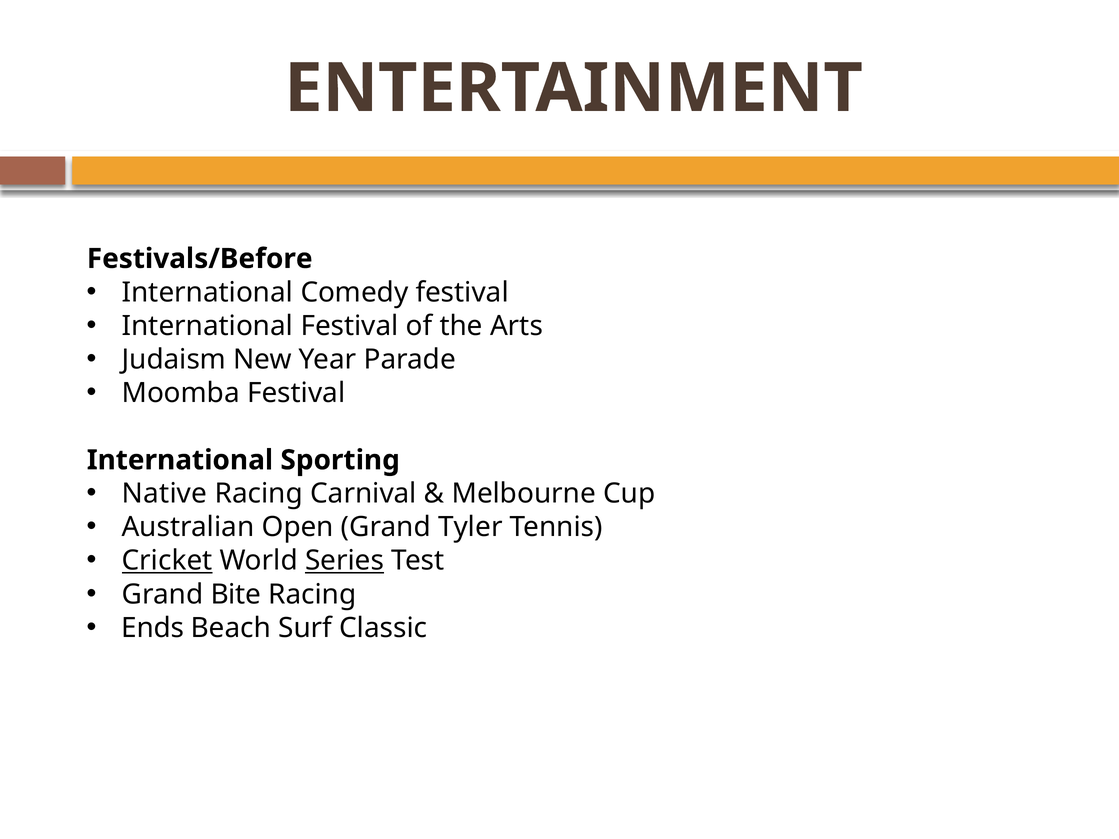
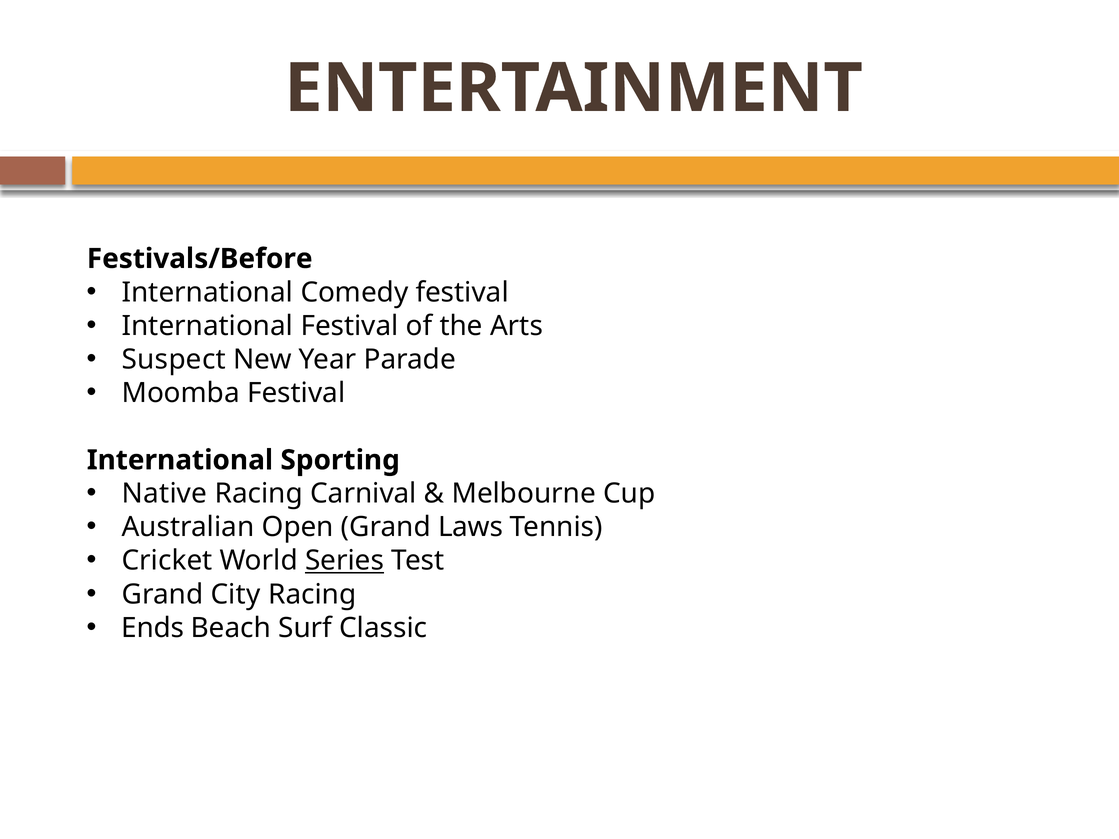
Judaism: Judaism -> Suspect
Tyler: Tyler -> Laws
Cricket underline: present -> none
Bite: Bite -> City
